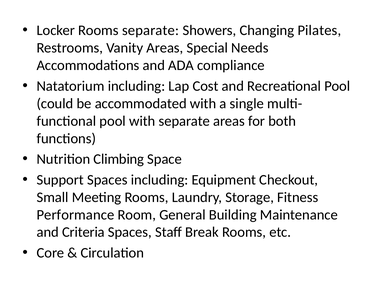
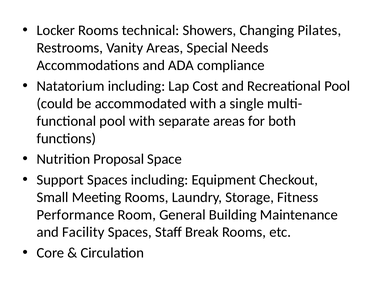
Rooms separate: separate -> technical
Climbing: Climbing -> Proposal
Criteria: Criteria -> Facility
